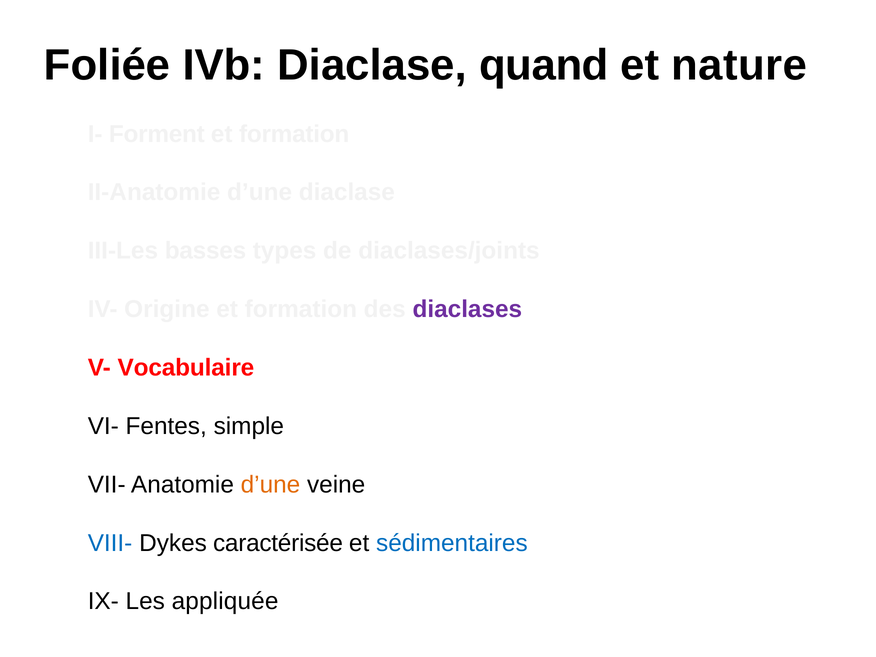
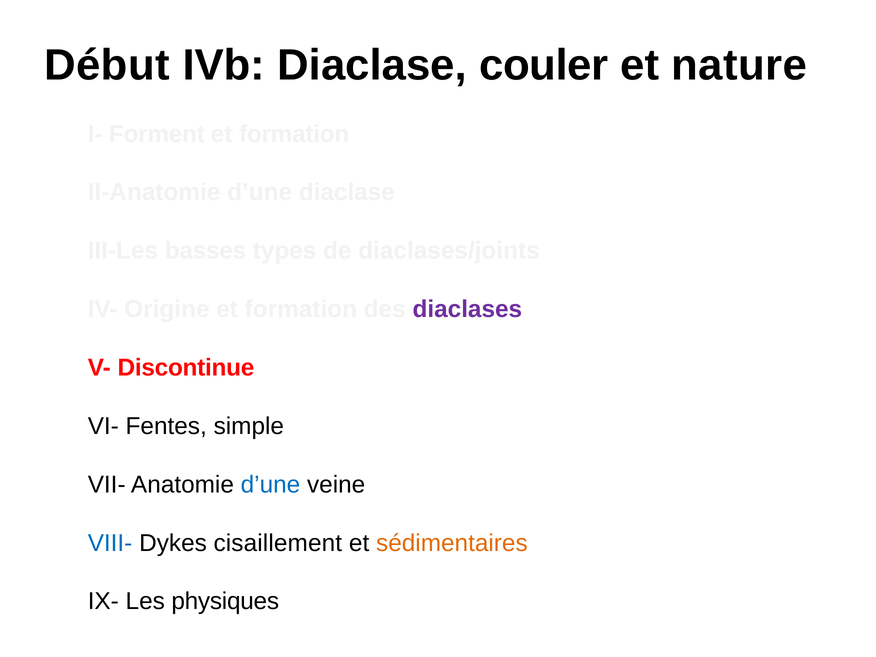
Foliée: Foliée -> Début
quand: quand -> couler
Vocabulaire: Vocabulaire -> Discontinue
d’une at (270, 485) colour: orange -> blue
caractérisée: caractérisée -> cisaillement
sédimentaires colour: blue -> orange
appliquée: appliquée -> physiques
